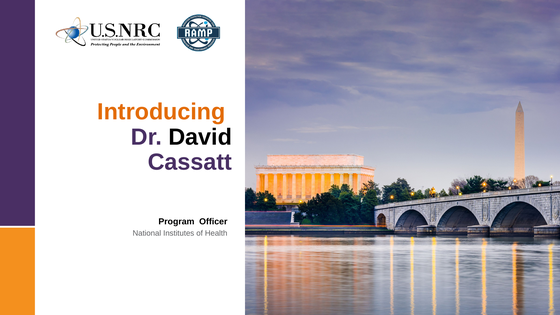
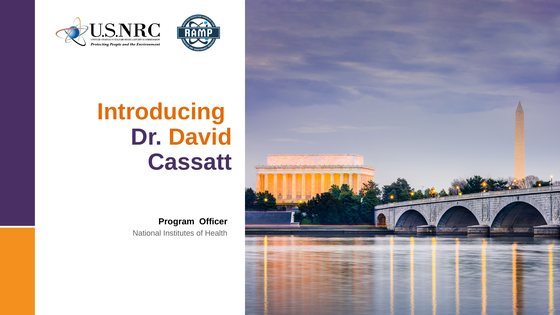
David colour: black -> orange
